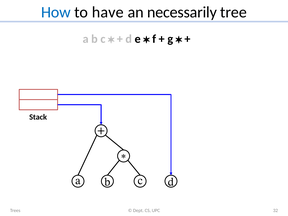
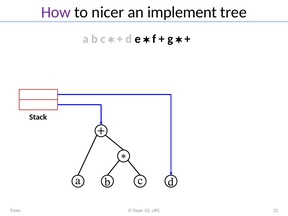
How colour: blue -> purple
have: have -> nicer
necessarily: necessarily -> implement
